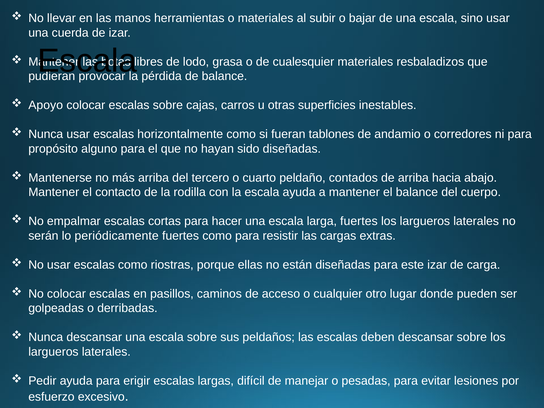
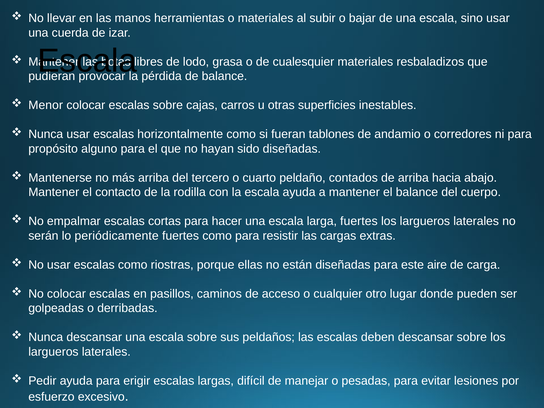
Apoyo: Apoyo -> Menor
este izar: izar -> aire
